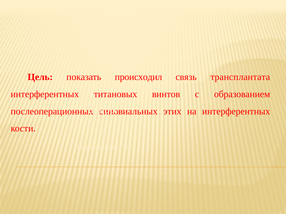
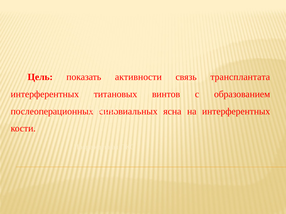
происходил: происходил -> активности
этих: этих -> ясна
